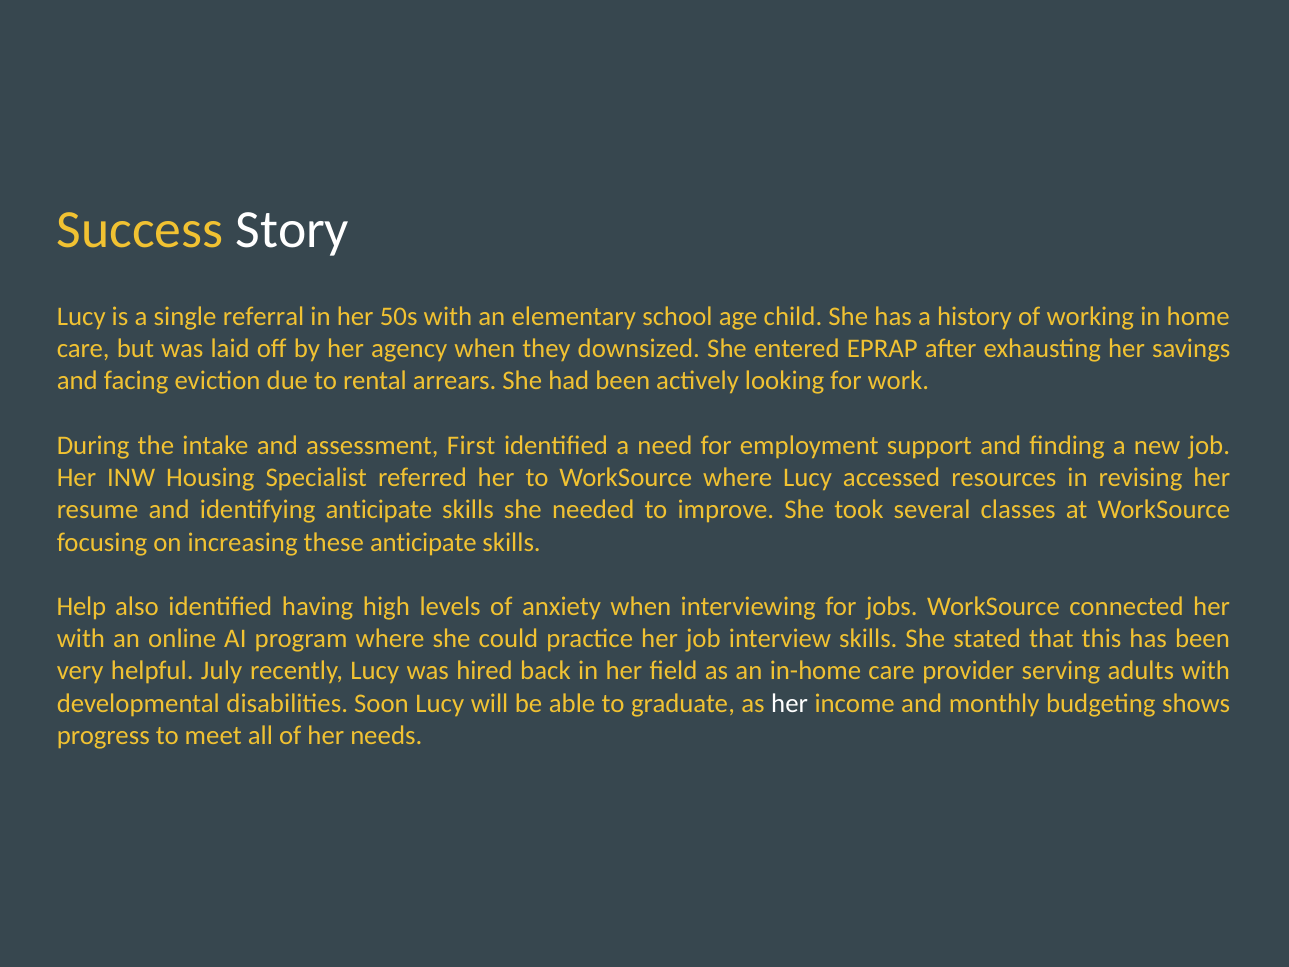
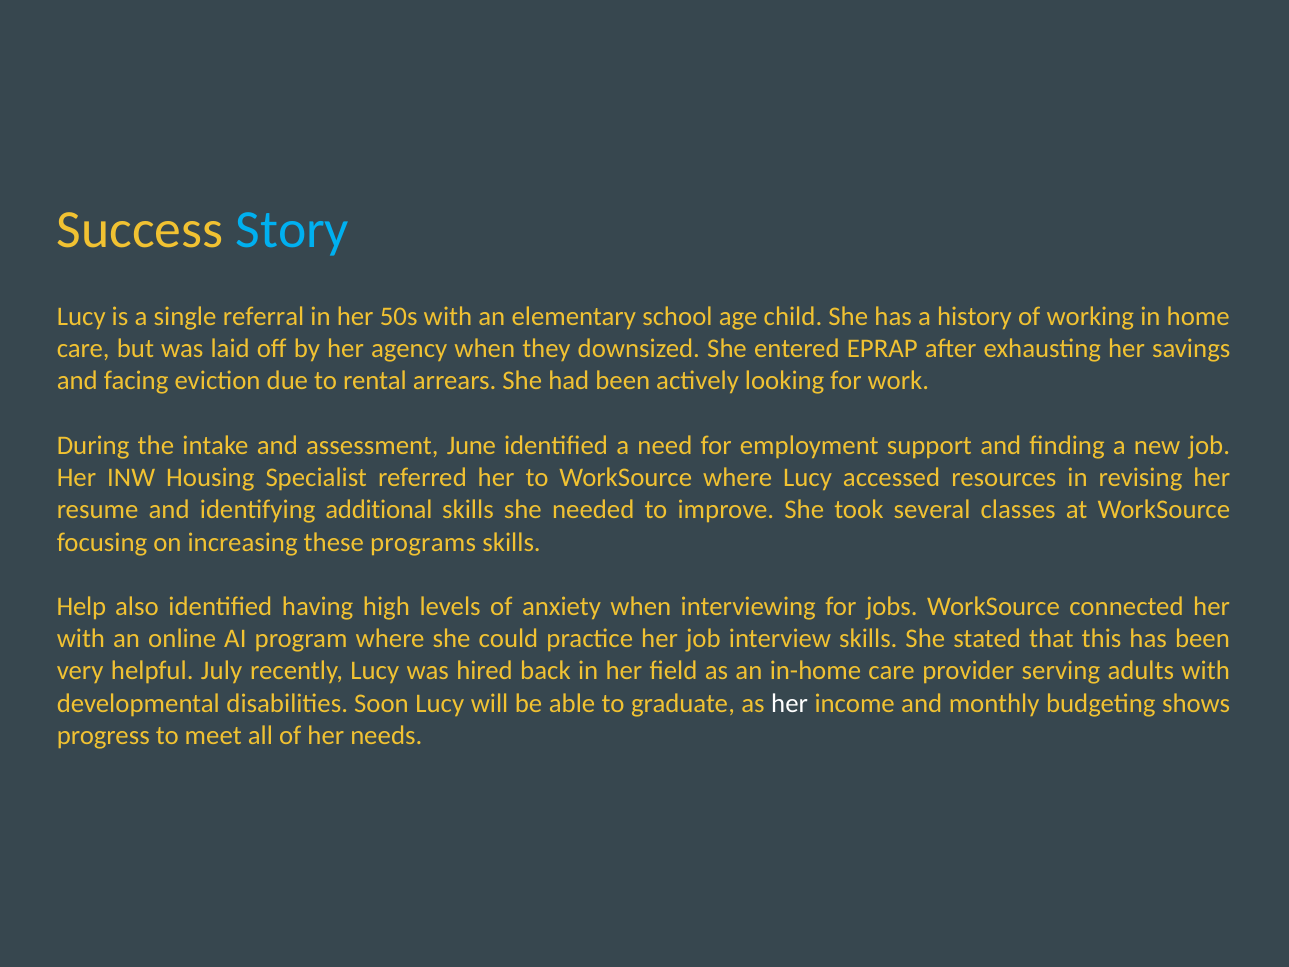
Story colour: white -> light blue
First: First -> June
identifying anticipate: anticipate -> additional
these anticipate: anticipate -> programs
